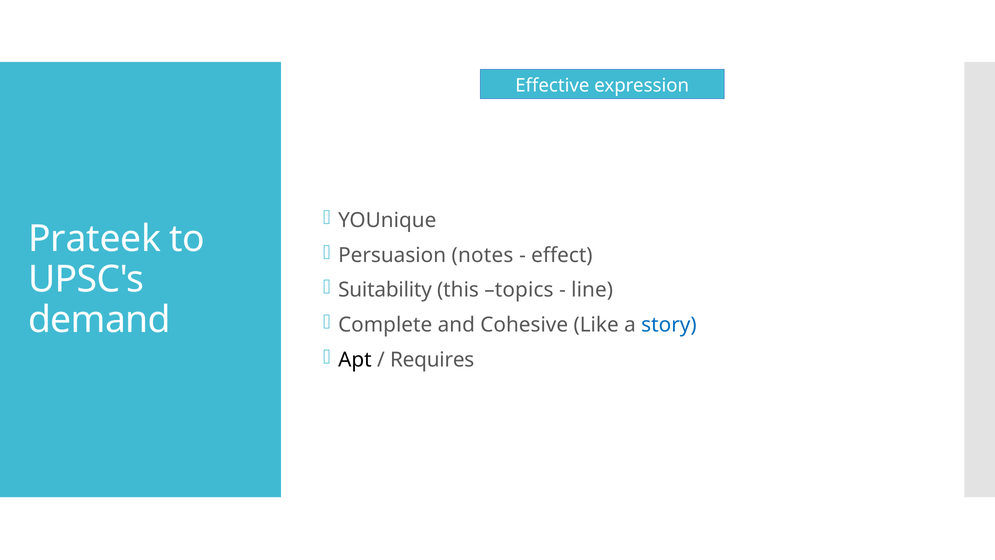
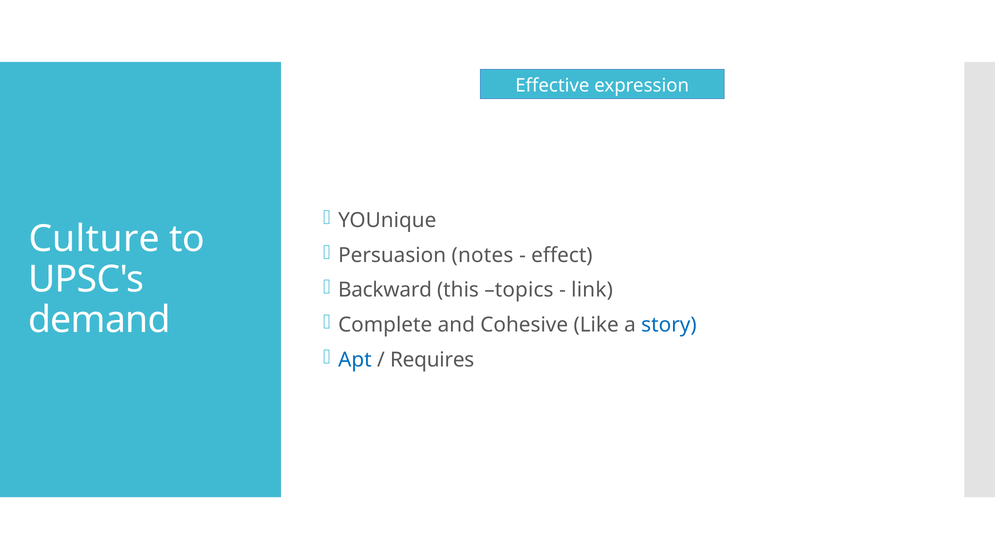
Prateek: Prateek -> Culture
Suitability: Suitability -> Backward
line: line -> link
Apt colour: black -> blue
